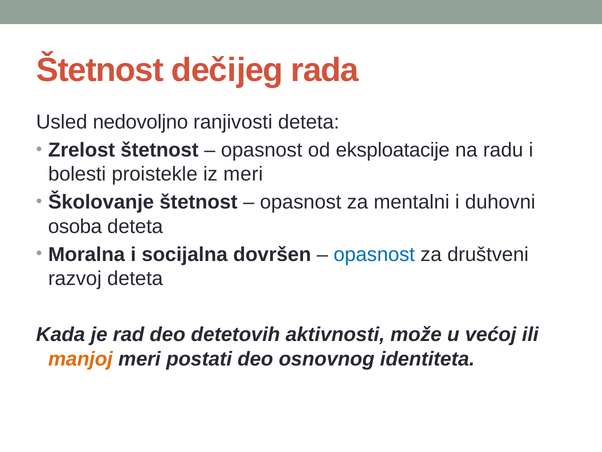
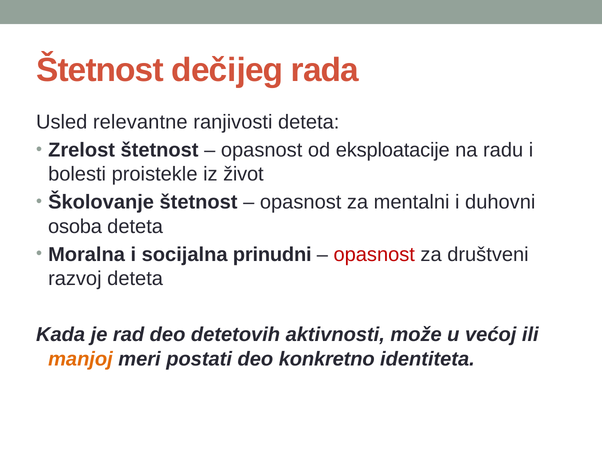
nedovoljno: nedovoljno -> relevantne
iz meri: meri -> život
dovršen: dovršen -> prinudni
opasnost at (374, 254) colour: blue -> red
osnovnog: osnovnog -> konkretno
